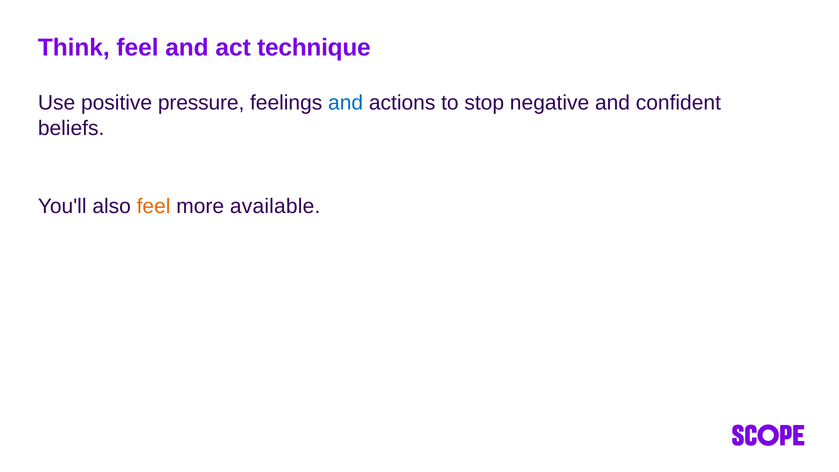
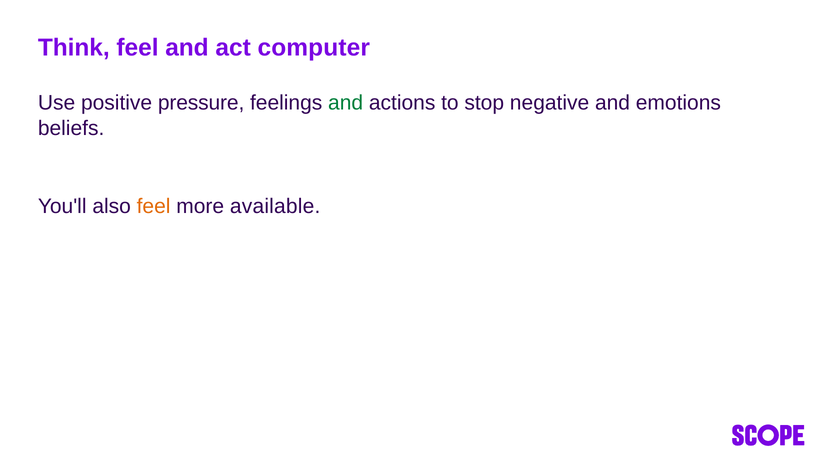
technique: technique -> computer
and at (346, 103) colour: blue -> green
confident: confident -> emotions
